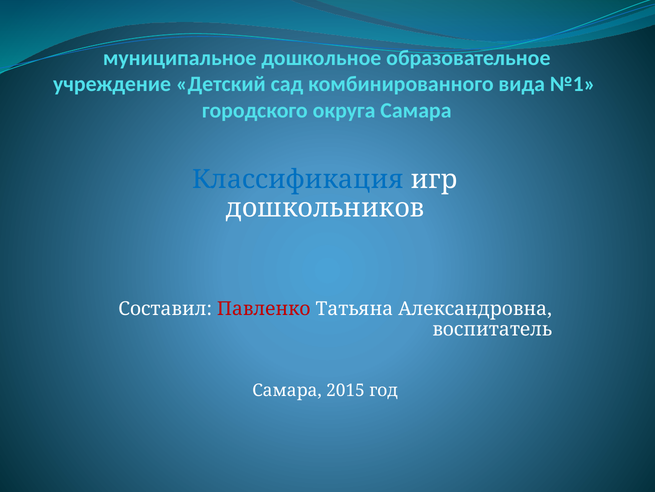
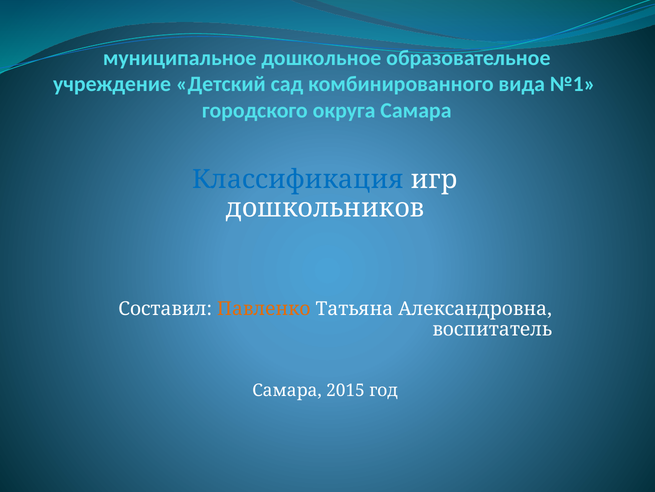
Павленко colour: red -> orange
